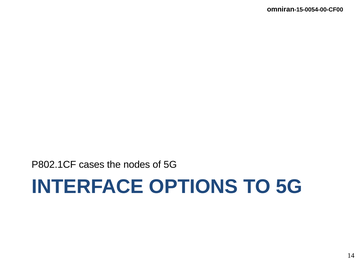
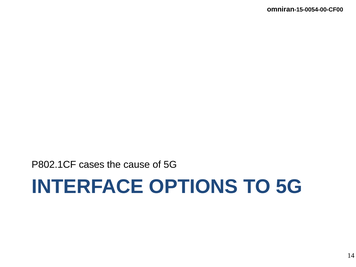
nodes: nodes -> cause
